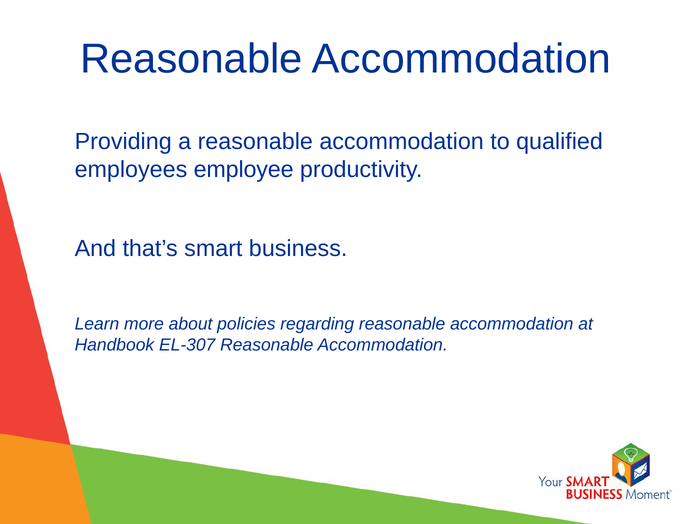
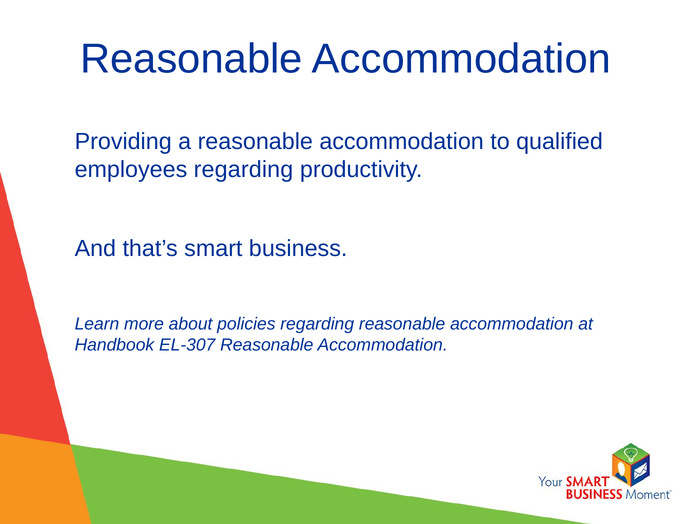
employees employee: employee -> regarding
